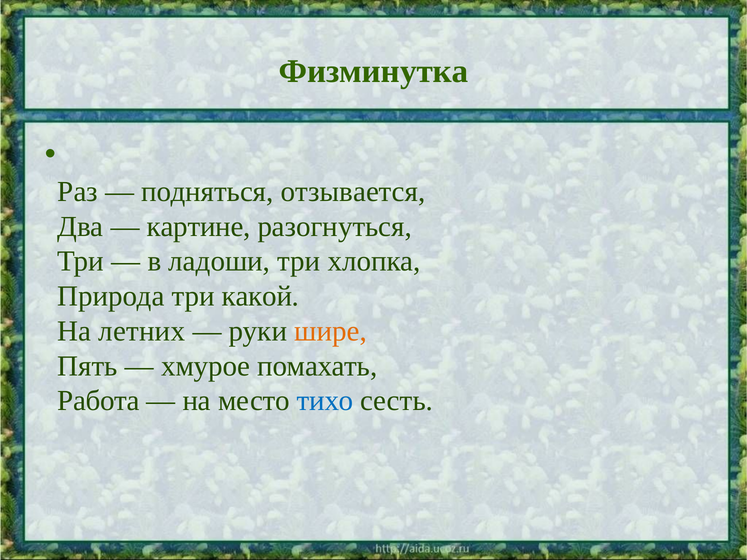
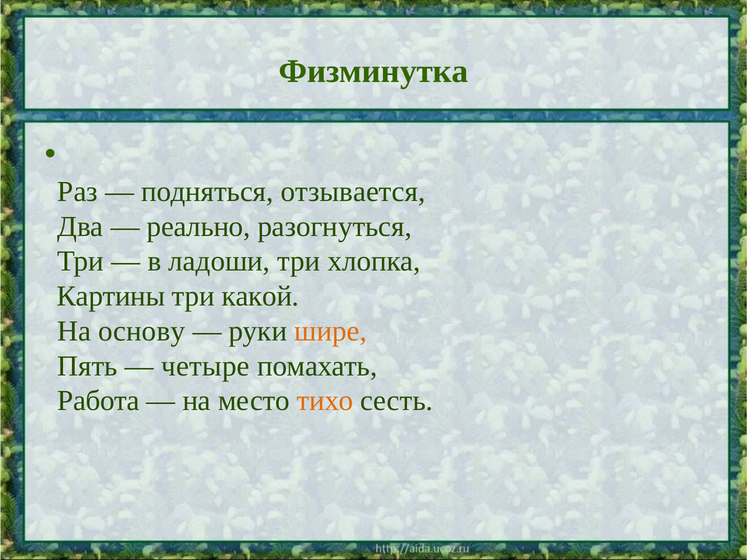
картине: картине -> реально
Природа: Природа -> Картины
летних: летних -> основу
хмурое: хмурое -> четыре
тихо colour: blue -> orange
